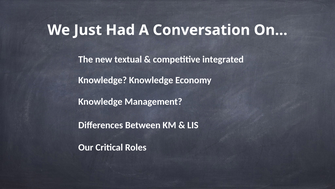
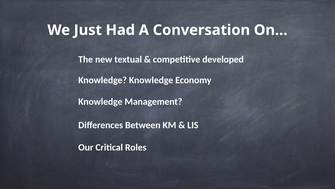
integrated: integrated -> developed
